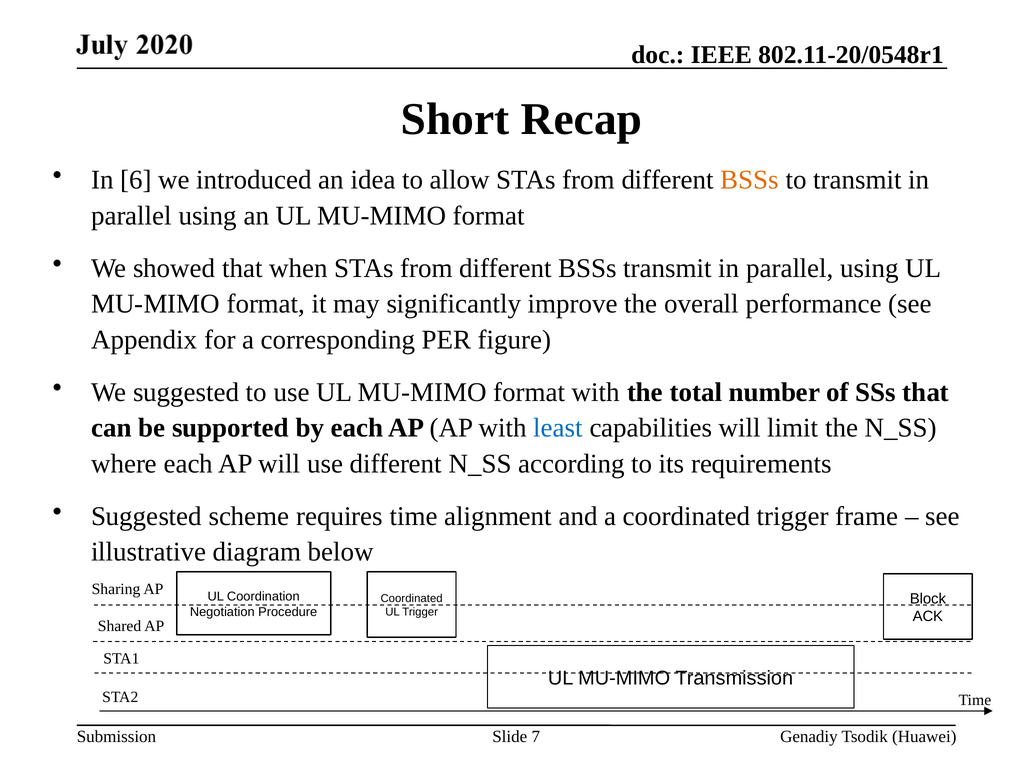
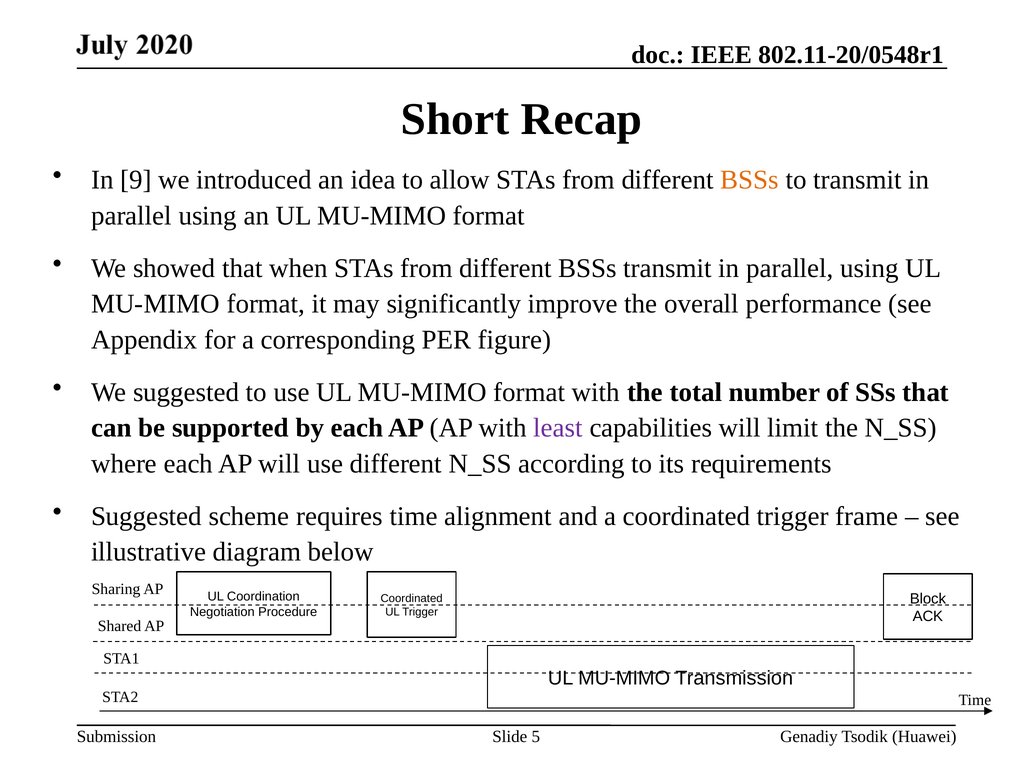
6: 6 -> 9
least colour: blue -> purple
7: 7 -> 5
